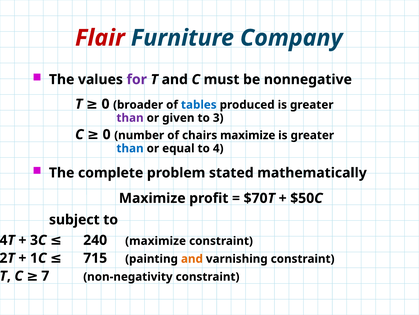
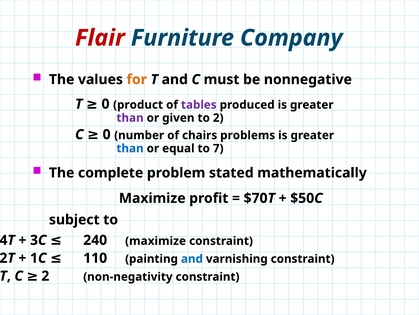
for colour: purple -> orange
broader: broader -> product
tables colour: blue -> purple
to 3: 3 -> 2
chairs maximize: maximize -> problems
4: 4 -> 7
715: 715 -> 110
and at (192, 258) colour: orange -> blue
7 at (45, 275): 7 -> 2
